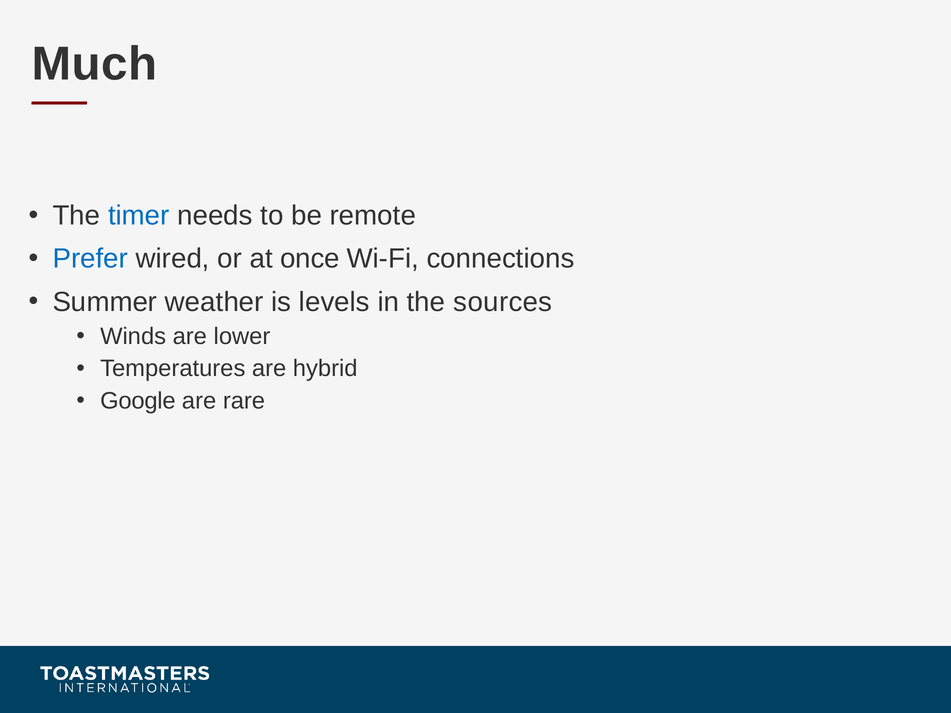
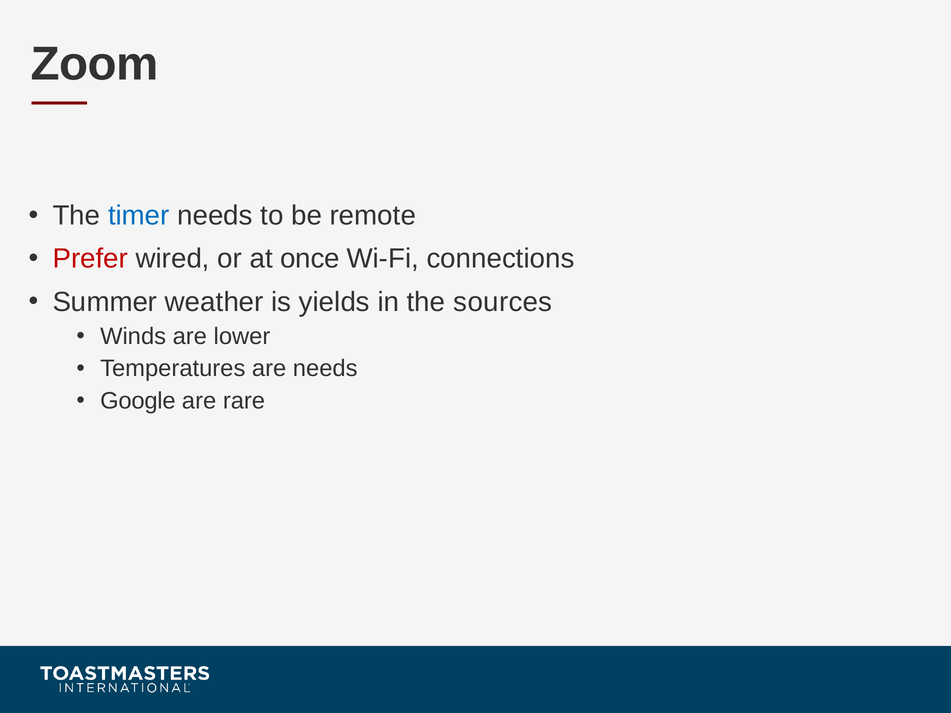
Much: Much -> Zoom
Prefer colour: blue -> red
levels: levels -> yields
are hybrid: hybrid -> needs
